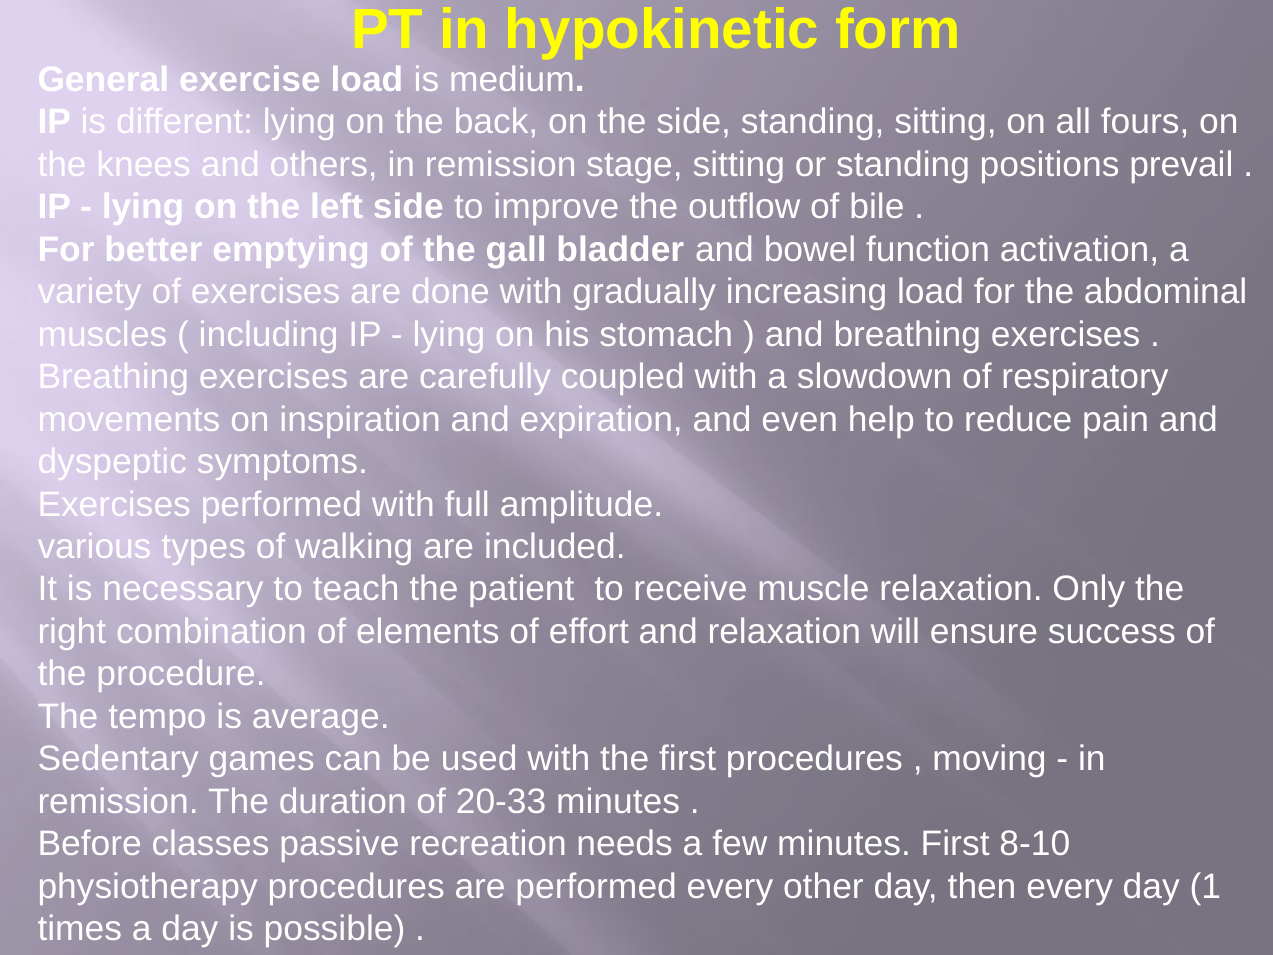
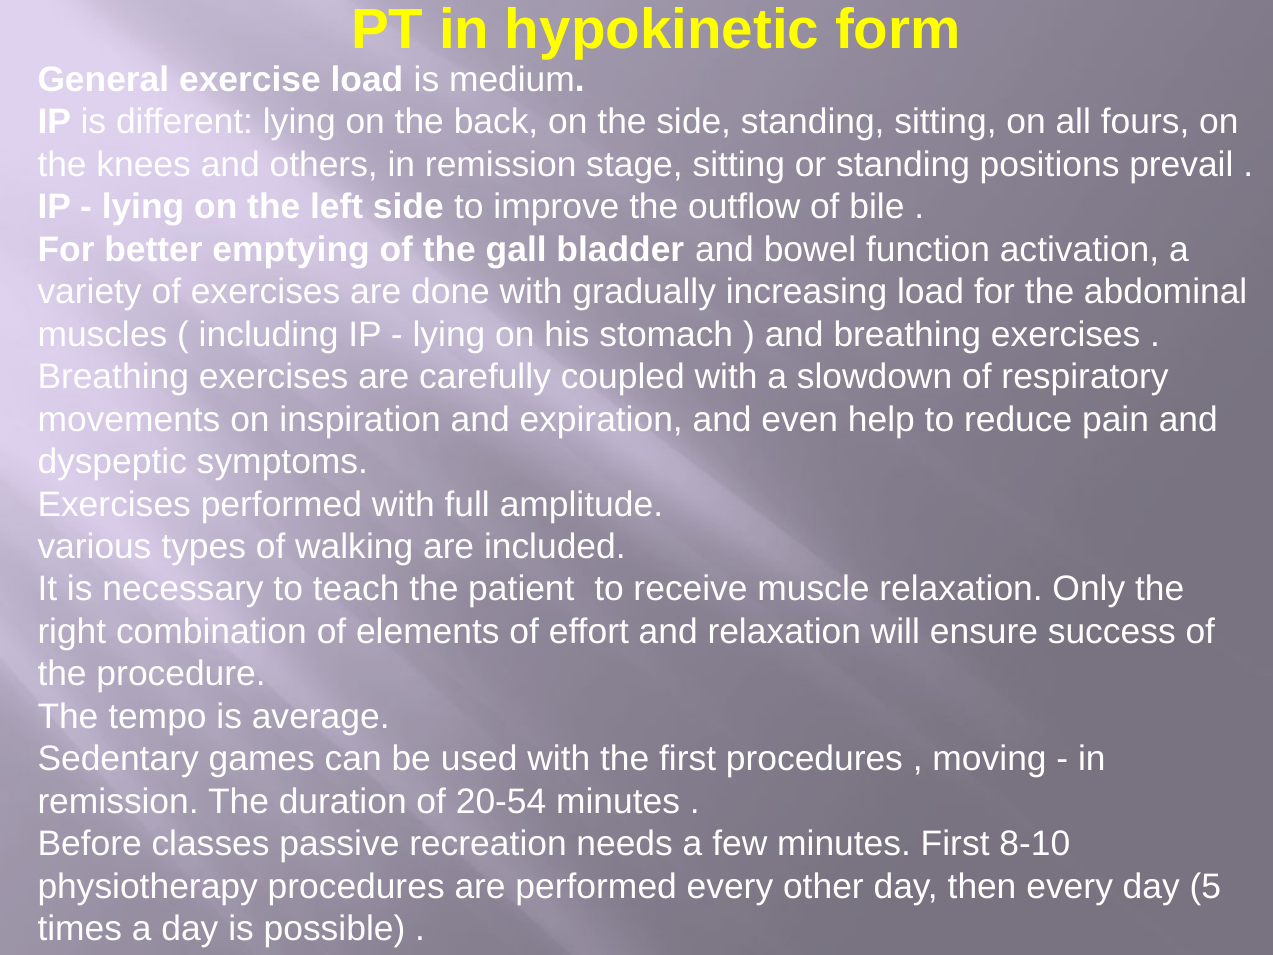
20-33: 20-33 -> 20-54
1: 1 -> 5
